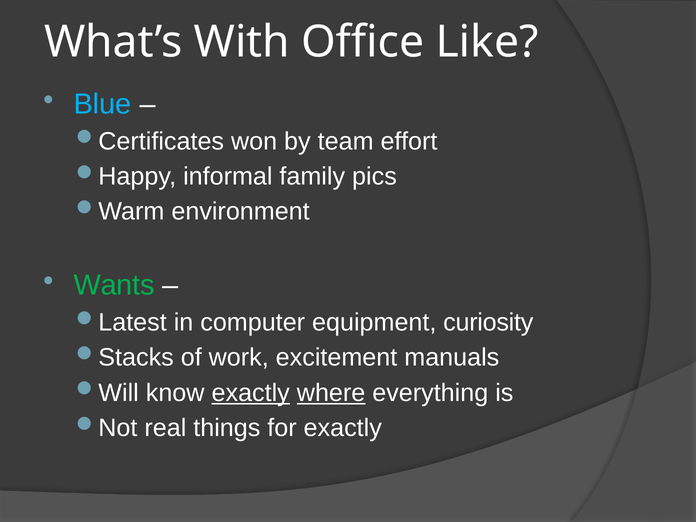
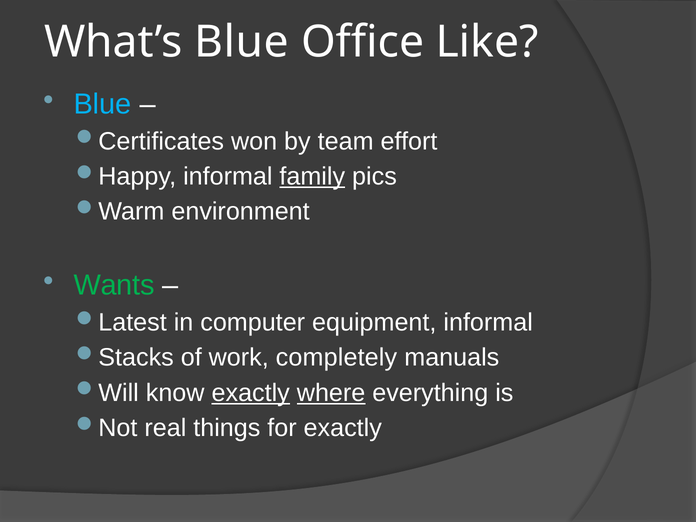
What’s With: With -> Blue
family underline: none -> present
equipment curiosity: curiosity -> informal
excitement: excitement -> completely
